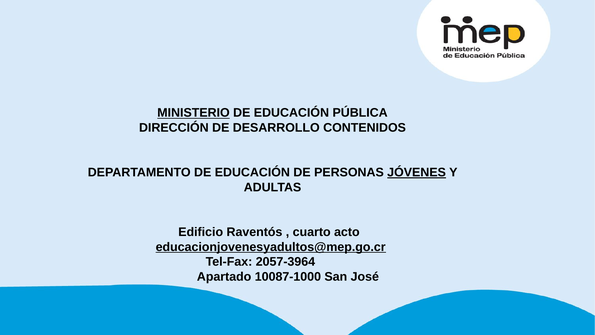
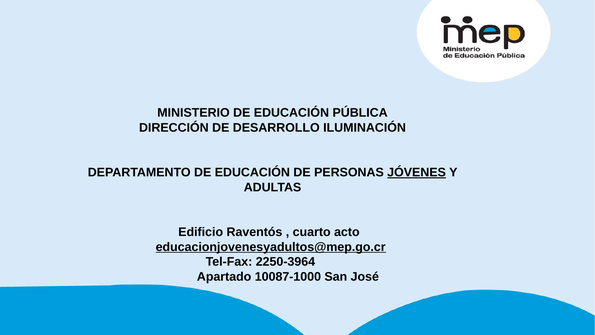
MINISTERIO underline: present -> none
CONTENIDOS: CONTENIDOS -> ILUMINACIÓN
2057-3964: 2057-3964 -> 2250-3964
